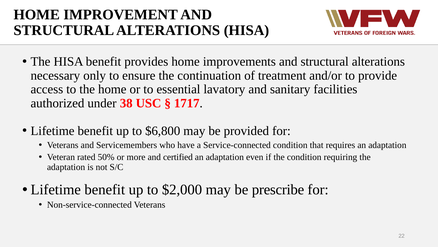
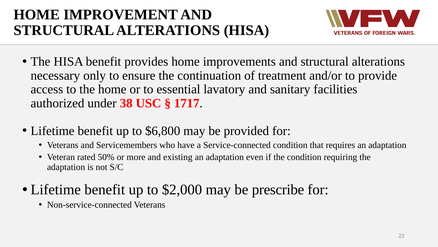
certified: certified -> existing
